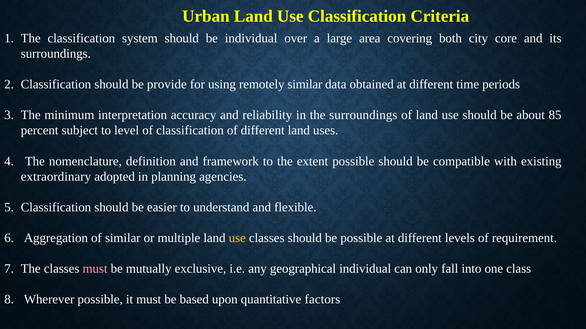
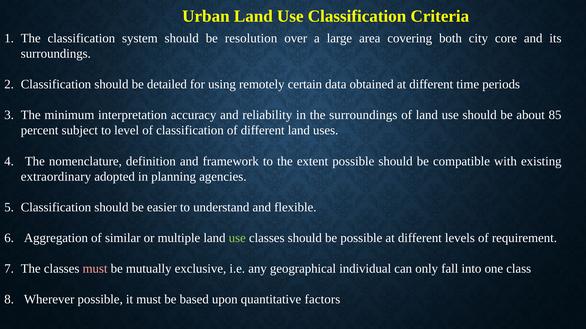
be individual: individual -> resolution
provide: provide -> detailed
remotely similar: similar -> certain
use at (237, 238) colour: yellow -> light green
